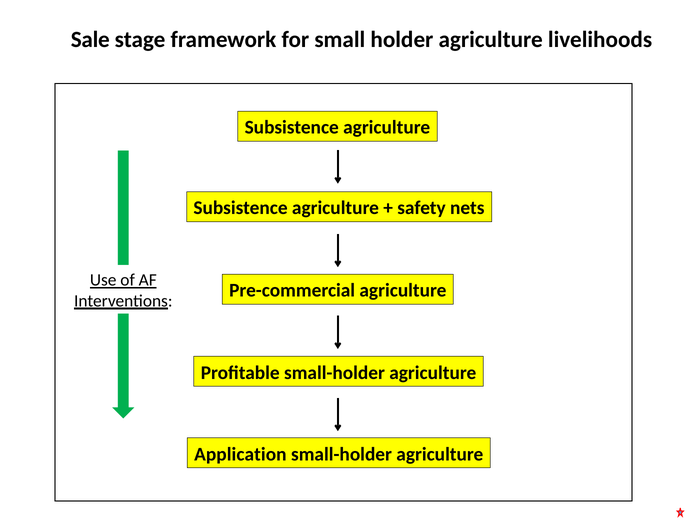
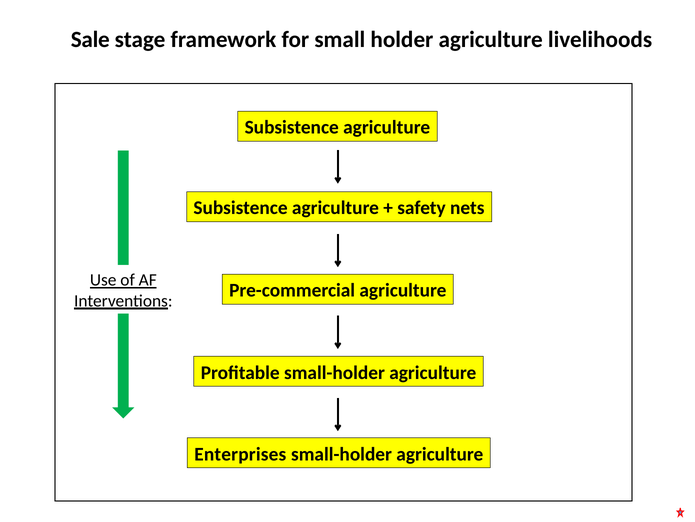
Application: Application -> Enterprises
